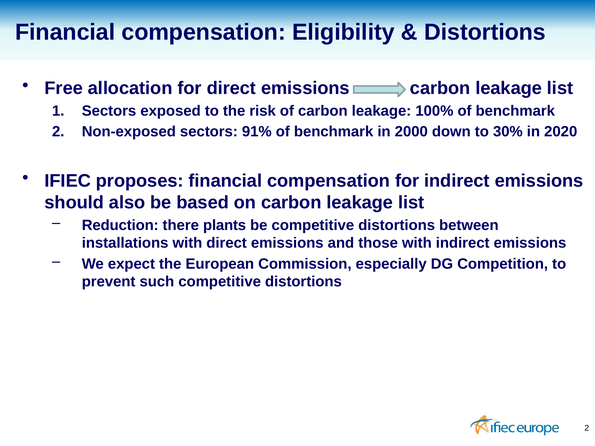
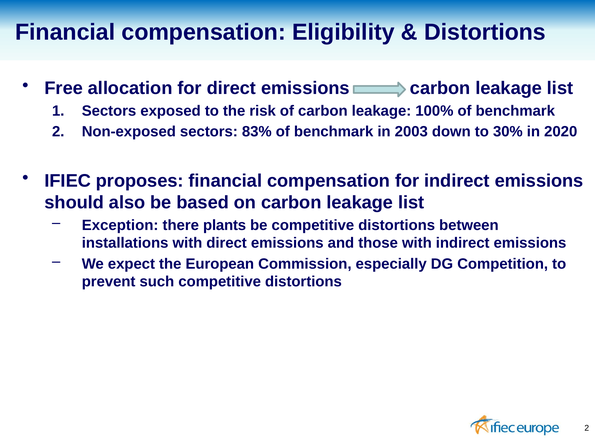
91%: 91% -> 83%
2000: 2000 -> 2003
Reduction: Reduction -> Exception
